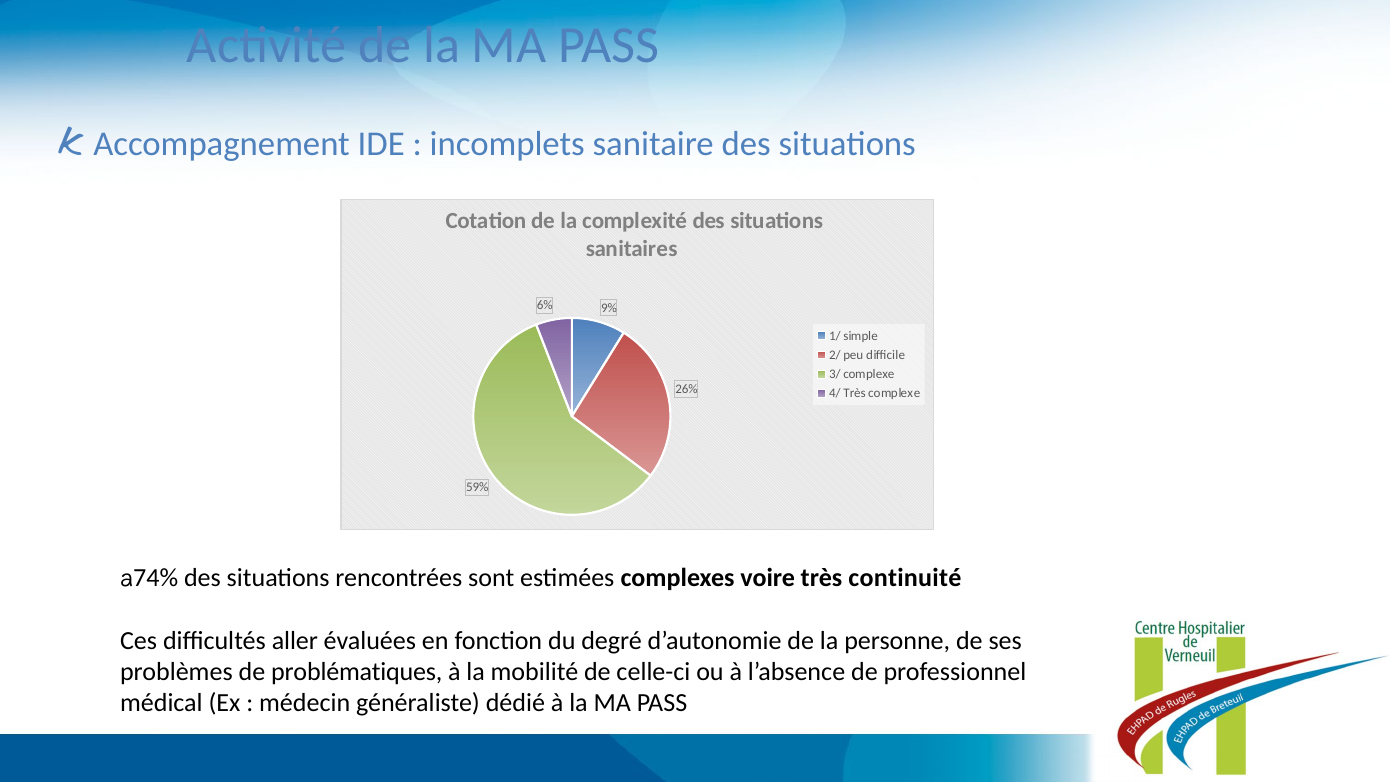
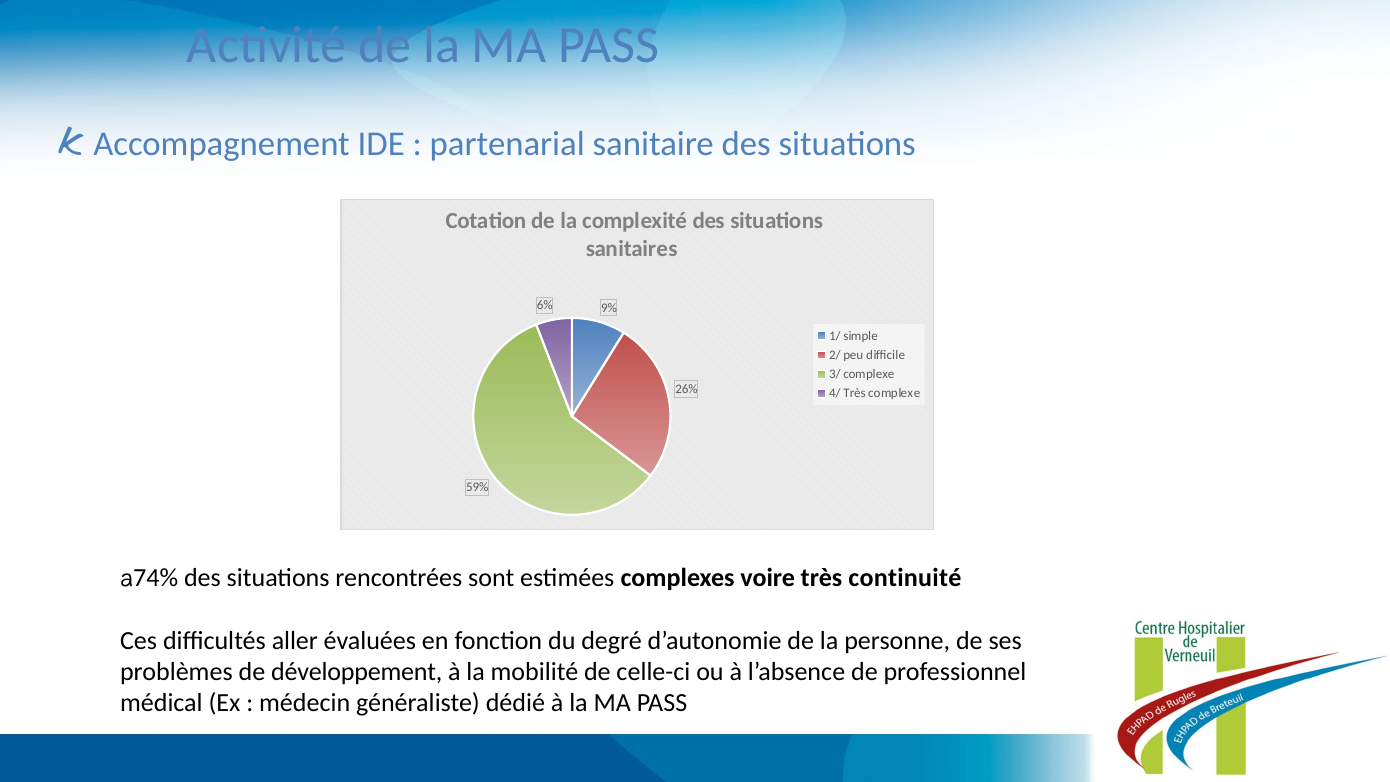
incomplets: incomplets -> partenarial
problématiques: problématiques -> développement
